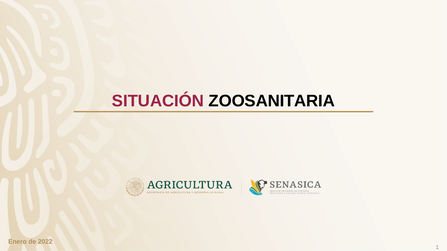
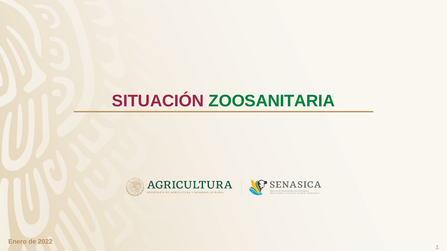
ZOOSANITARIA colour: black -> green
